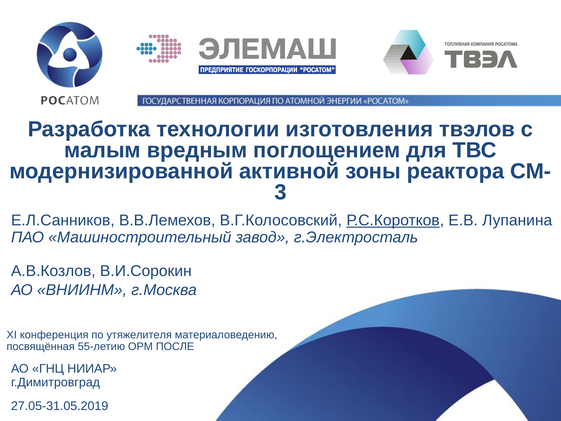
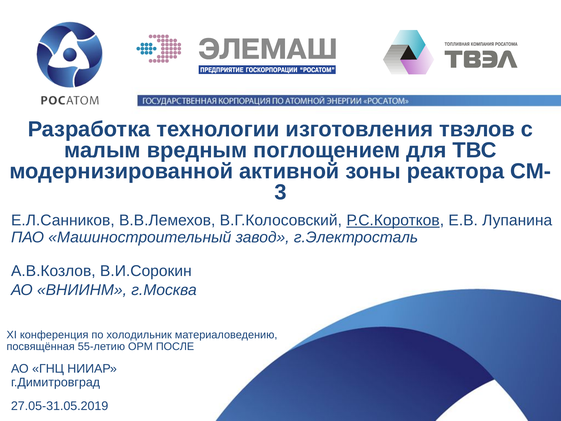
утяжелителя: утяжелителя -> холодильник
